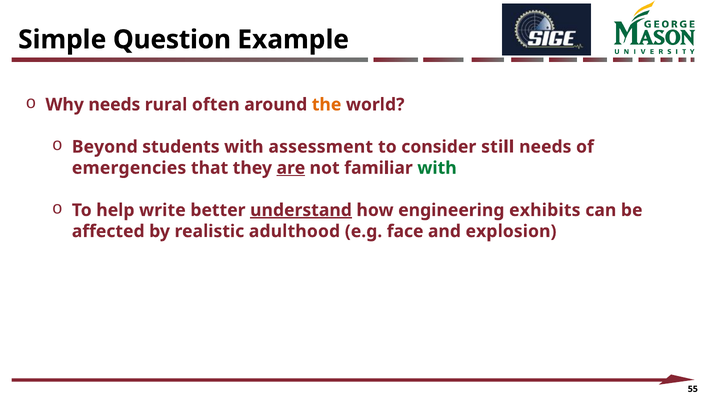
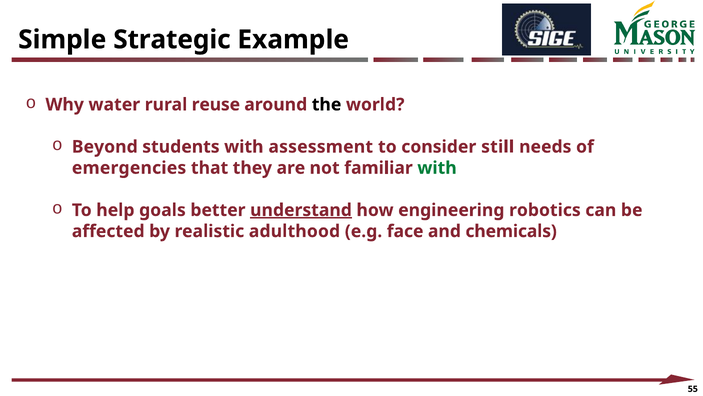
Question: Question -> Strategic
Why needs: needs -> water
often: often -> reuse
the colour: orange -> black
are underline: present -> none
write: write -> goals
exhibits: exhibits -> robotics
explosion: explosion -> chemicals
